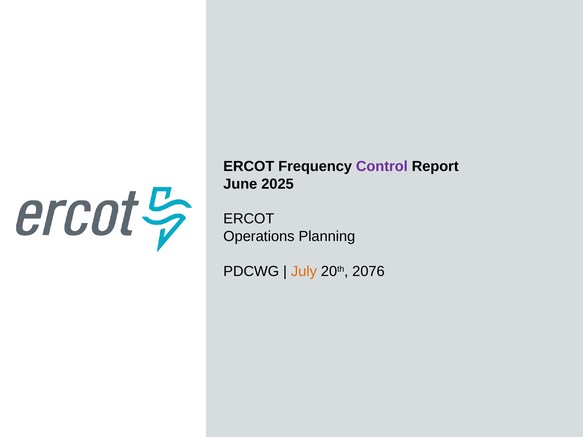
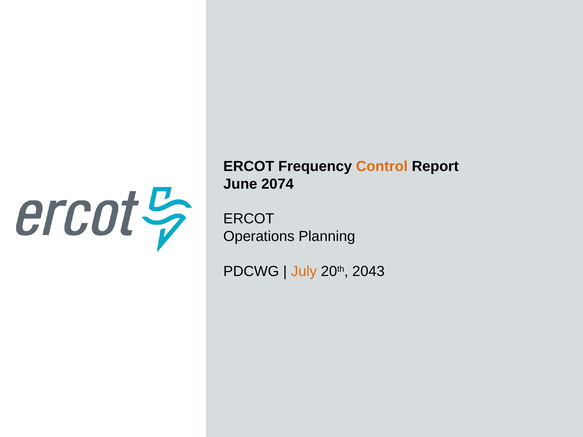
Control colour: purple -> orange
2025: 2025 -> 2074
2076: 2076 -> 2043
